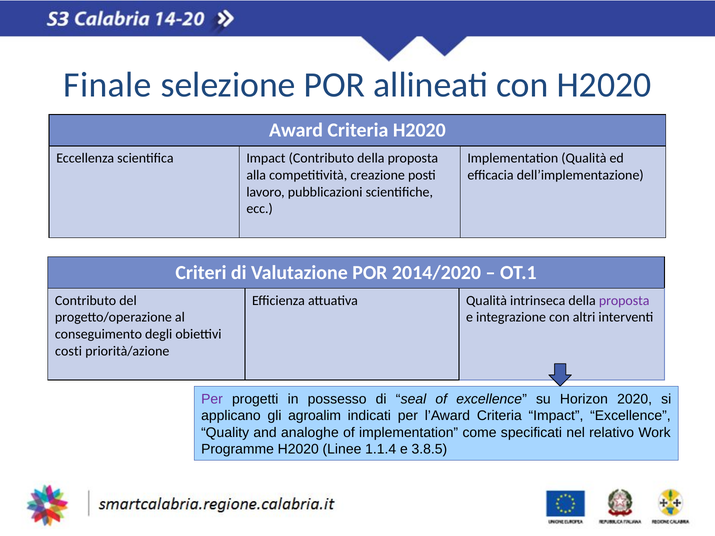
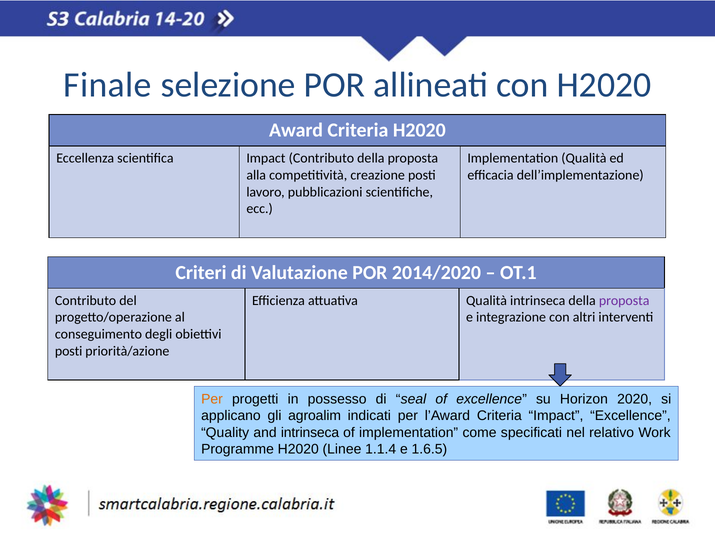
costi at (69, 351): costi -> posti
Per at (212, 399) colour: purple -> orange
and analoghe: analoghe -> intrinseca
3.8.5: 3.8.5 -> 1.6.5
